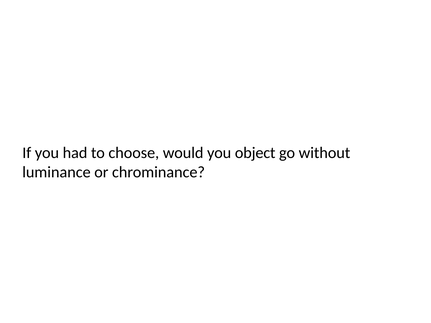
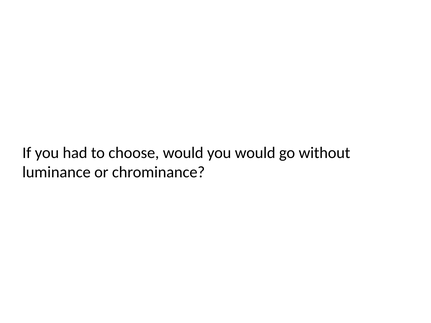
you object: object -> would
